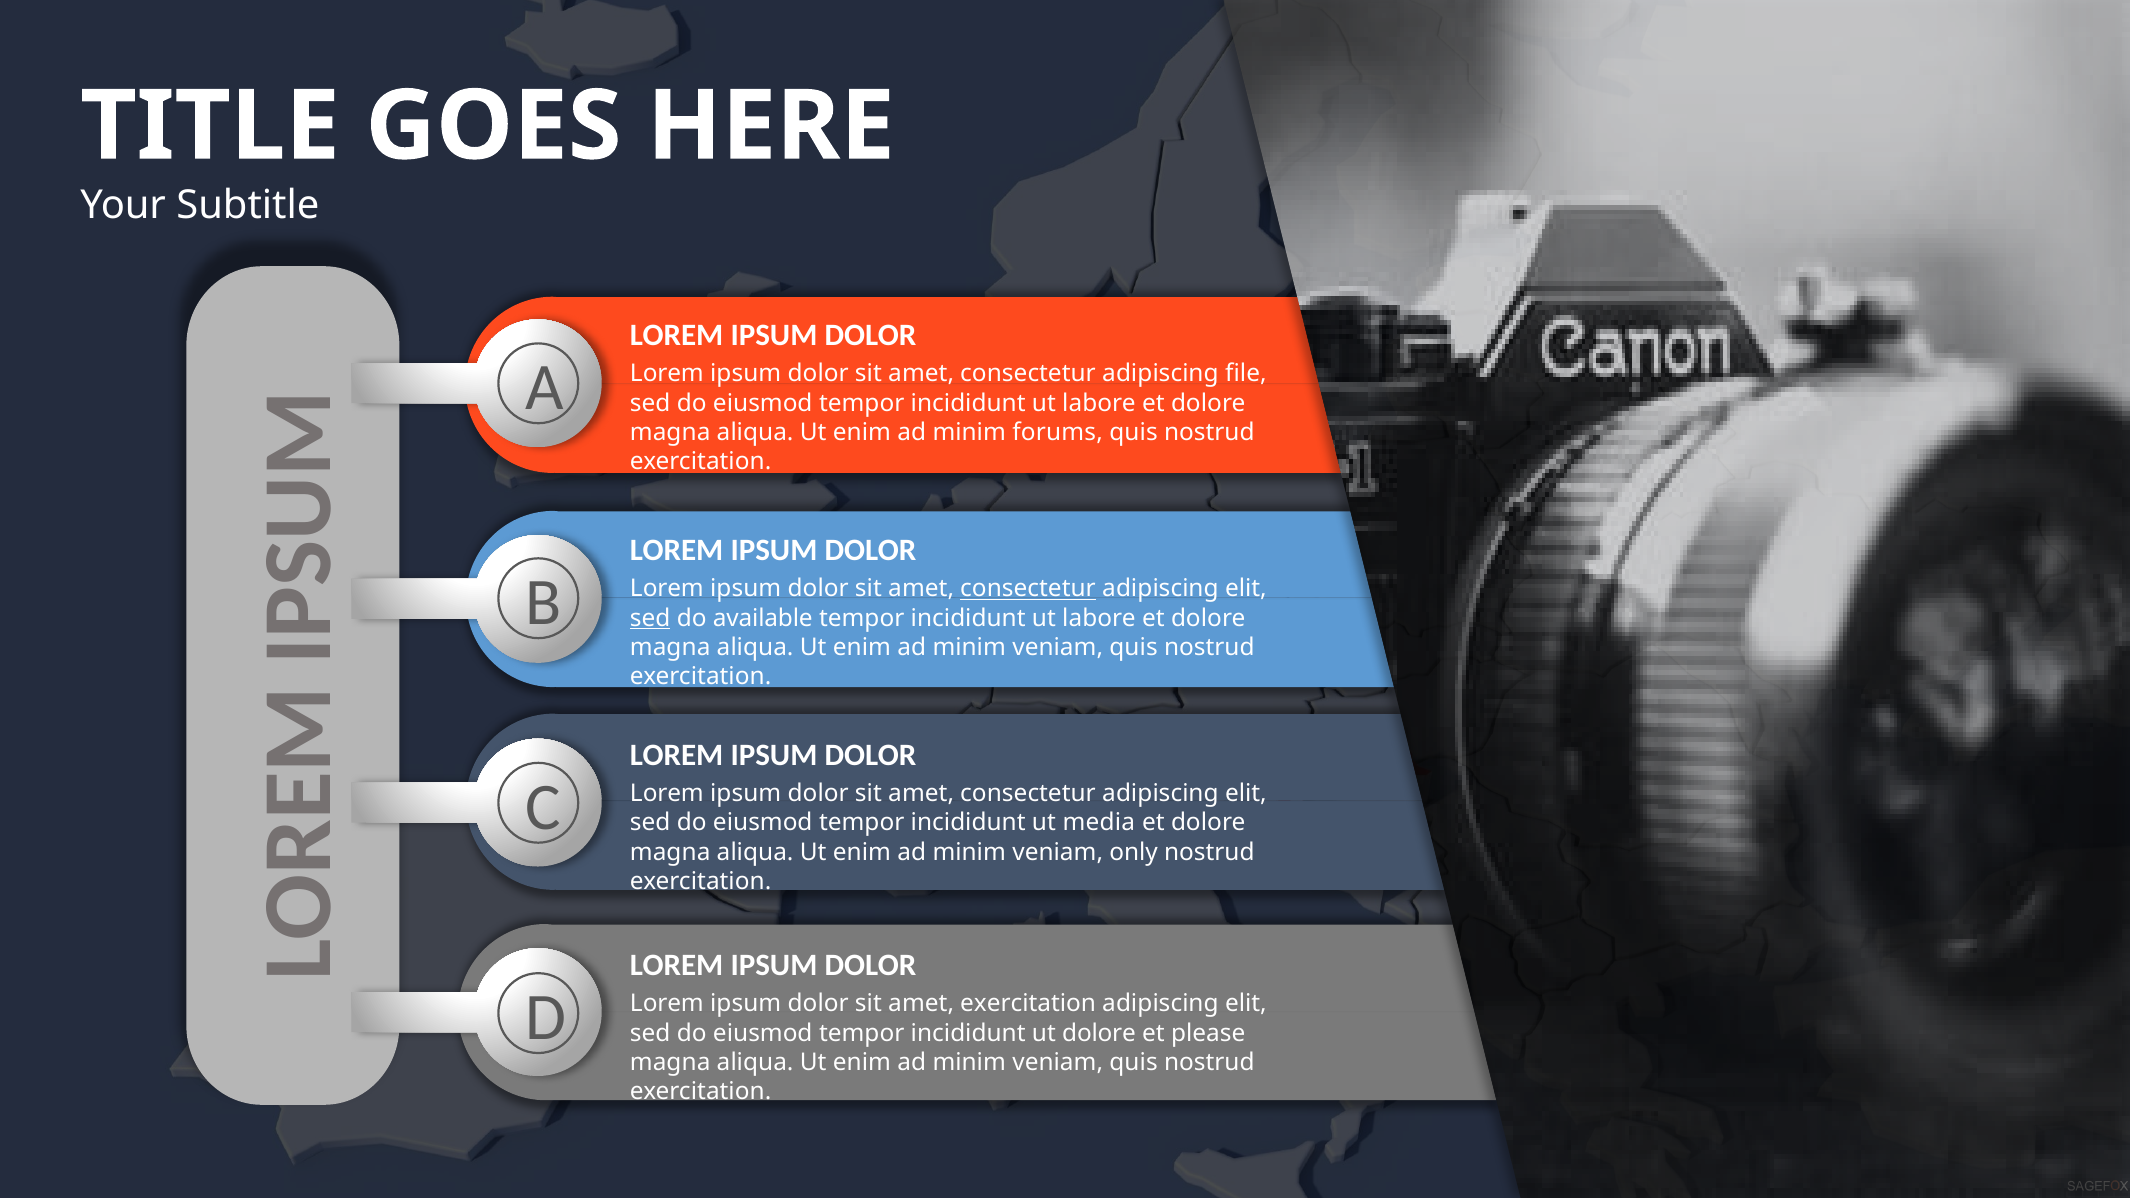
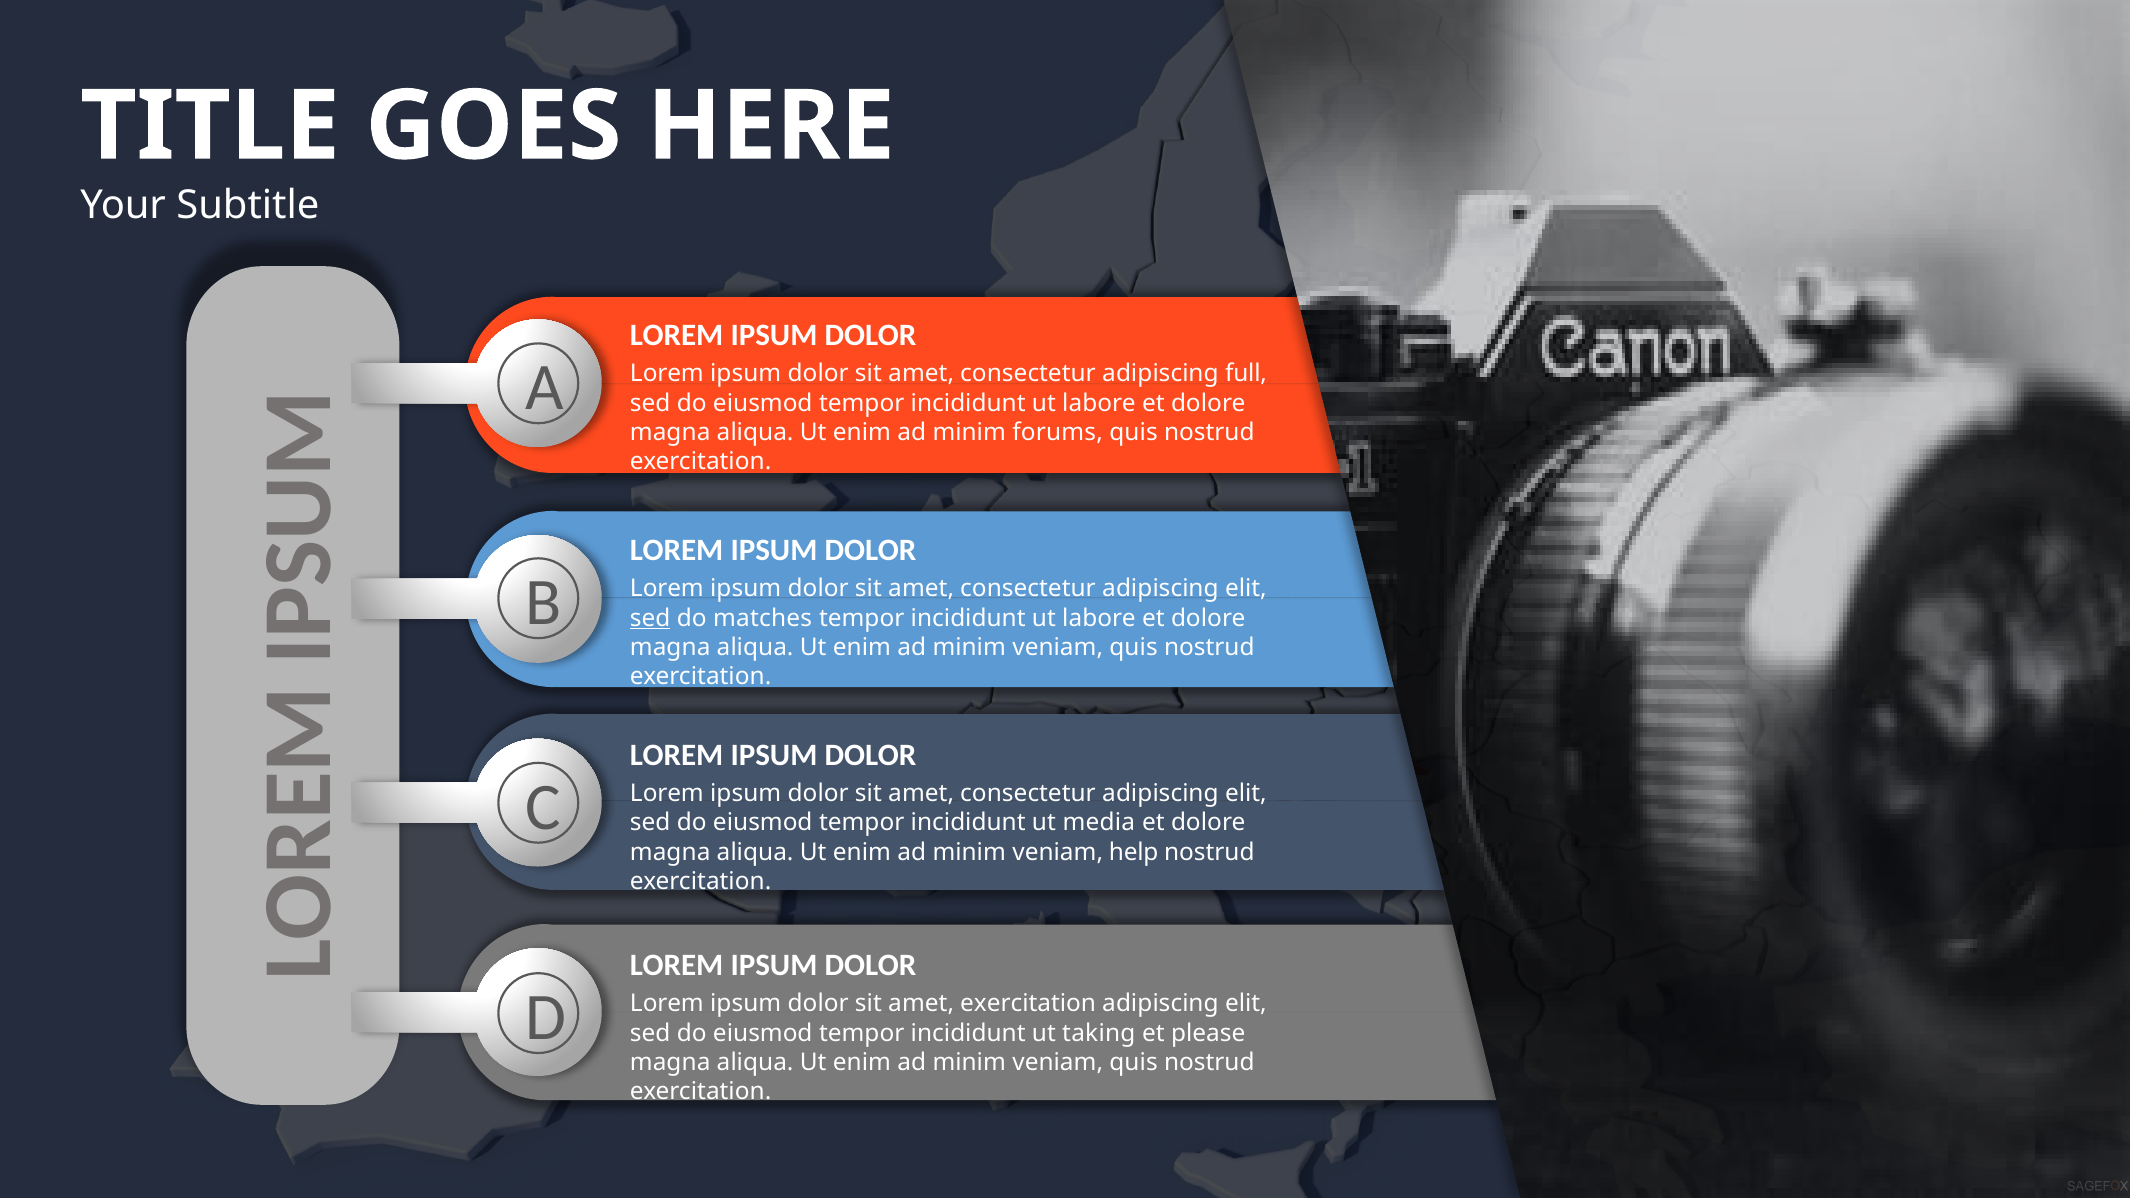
file: file -> full
consectetur at (1028, 589) underline: present -> none
available: available -> matches
only: only -> help
ut dolore: dolore -> taking
